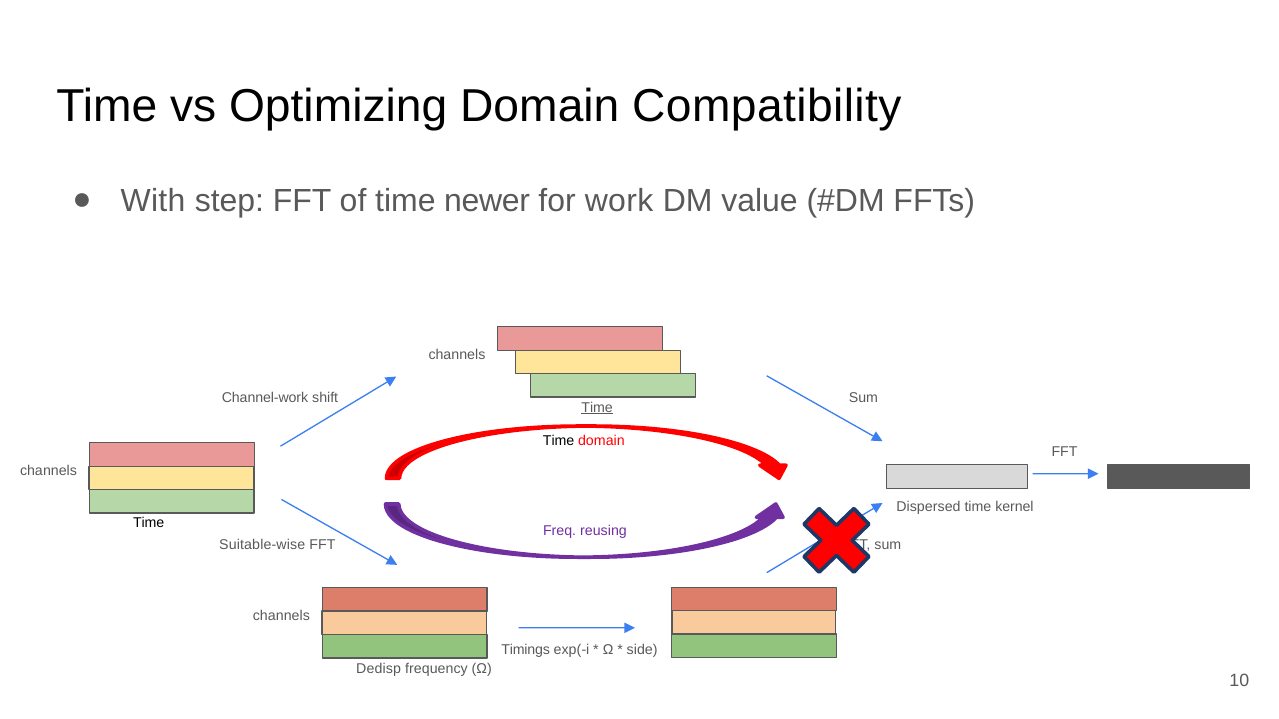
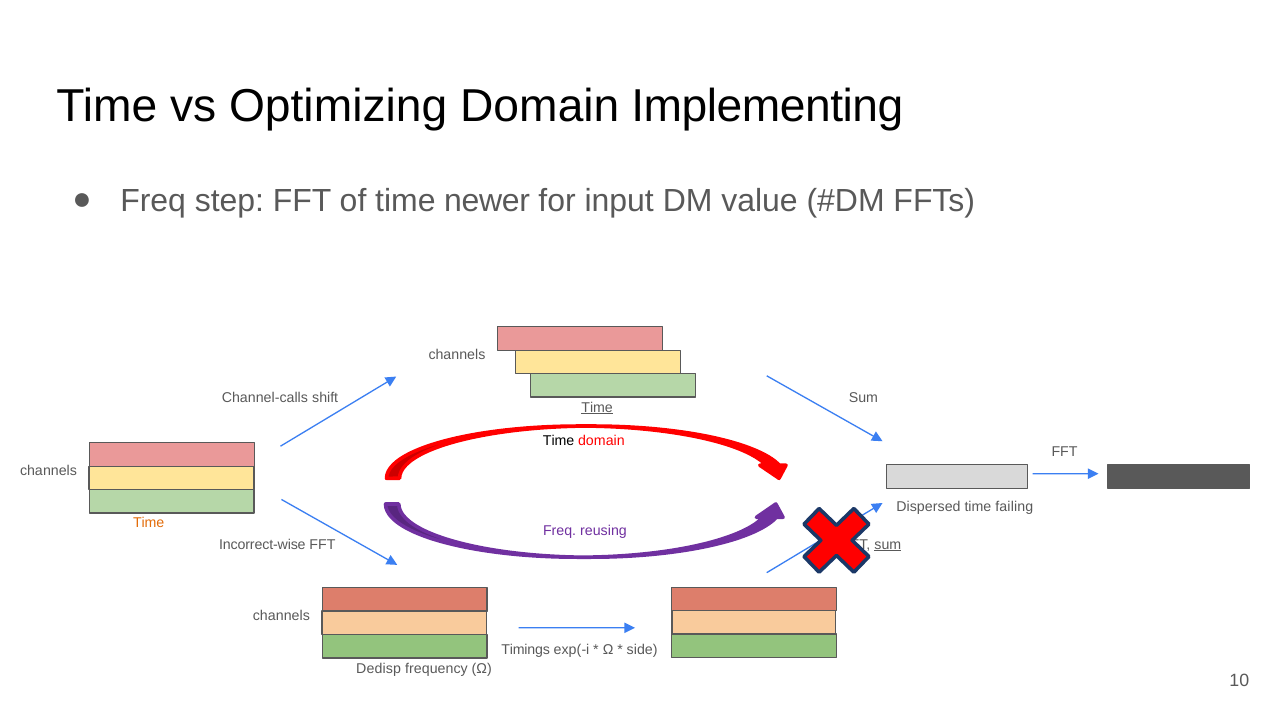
Compatibility: Compatibility -> Implementing
With at (153, 201): With -> Freq
work: work -> input
Channel-work: Channel-work -> Channel-calls
kernel: kernel -> failing
Time at (149, 523) colour: black -> orange
Suitable-wise: Suitable-wise -> Incorrect-wise
sum at (888, 545) underline: none -> present
